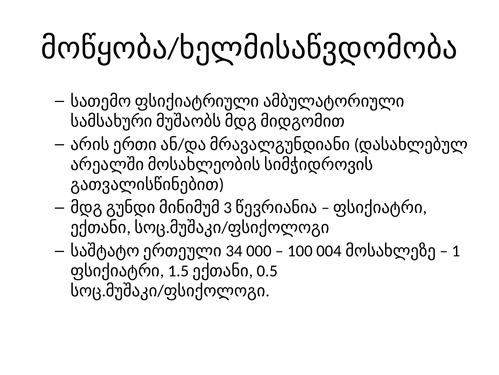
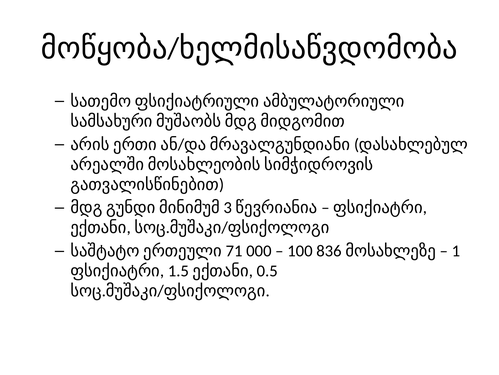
34: 34 -> 71
004: 004 -> 836
